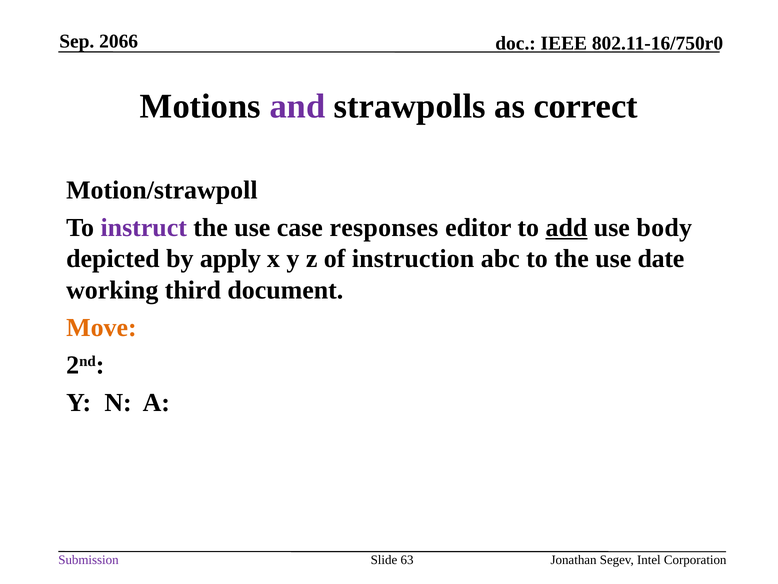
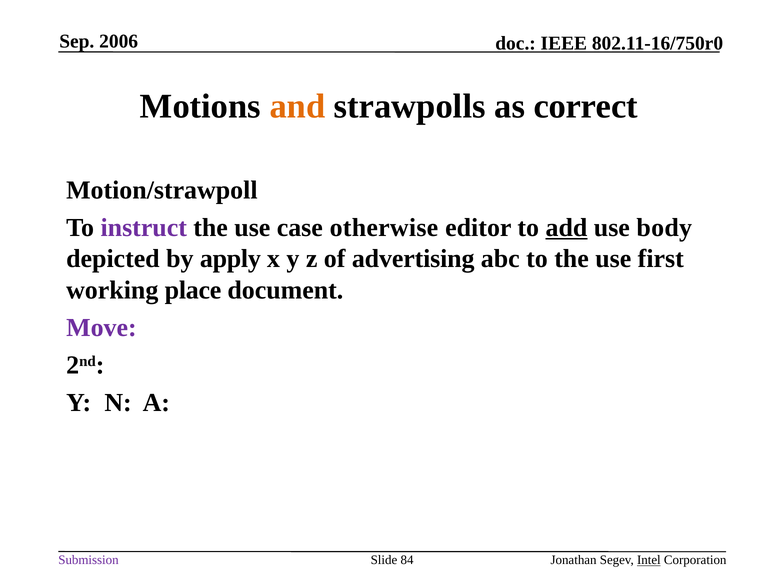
2066: 2066 -> 2006
and colour: purple -> orange
responses: responses -> otherwise
instruction: instruction -> advertising
date: date -> first
third: third -> place
Move colour: orange -> purple
63: 63 -> 84
Intel underline: none -> present
